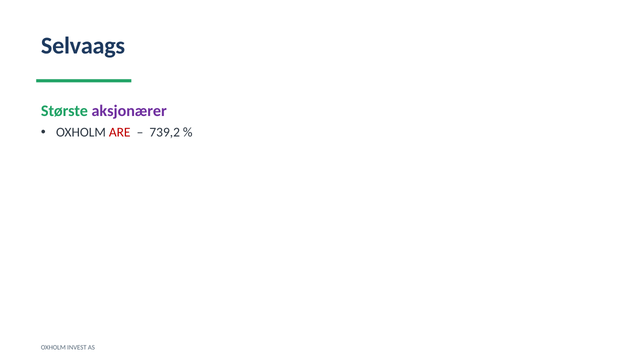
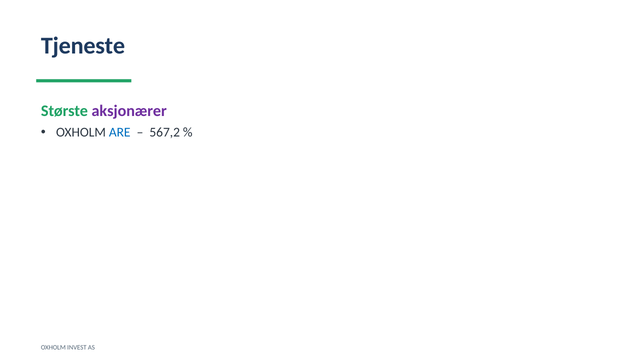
Selvaags: Selvaags -> Tjeneste
ARE colour: red -> blue
739,2: 739,2 -> 567,2
